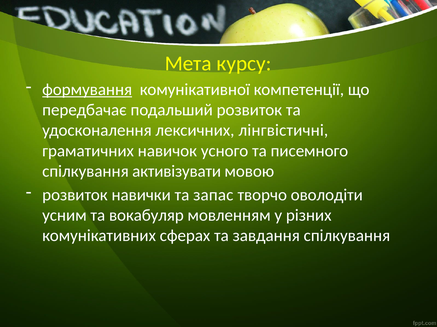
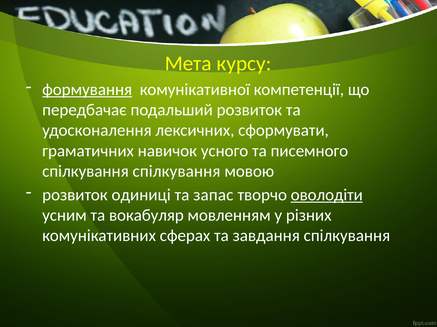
лінгвістичні: лінгвістичні -> сформувати
спілкування активізувати: активізувати -> спілкування
навички: навички -> одиниці
оволодіти underline: none -> present
